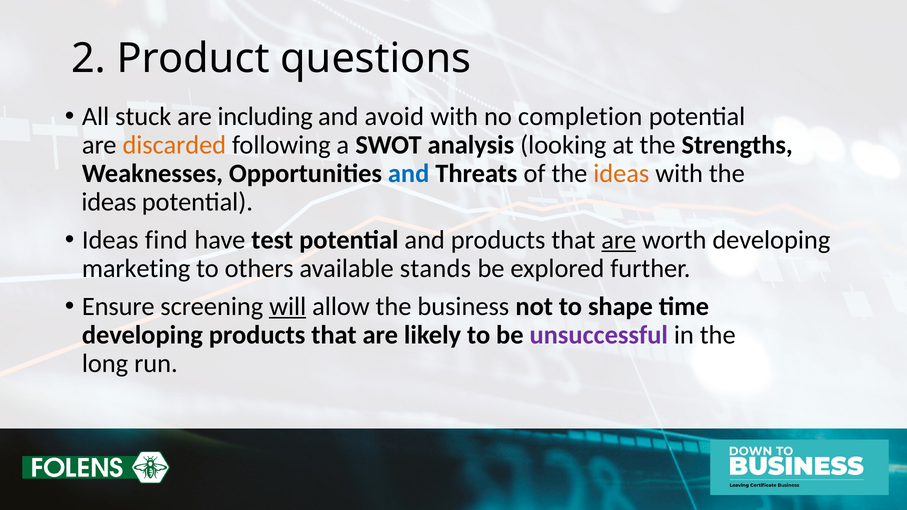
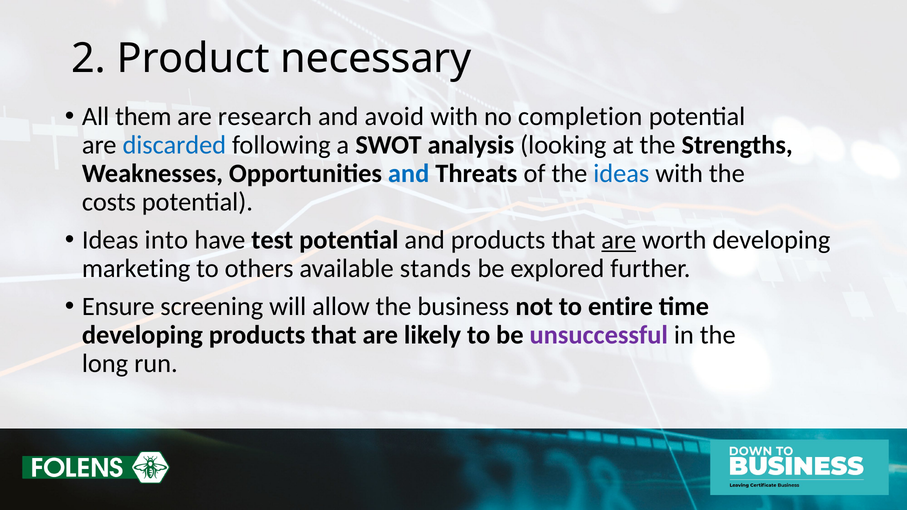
questions: questions -> necessary
stuck: stuck -> them
including: including -> research
discarded colour: orange -> blue
ideas at (621, 174) colour: orange -> blue
ideas at (109, 202): ideas -> costs
find: find -> into
will underline: present -> none
shape: shape -> entire
